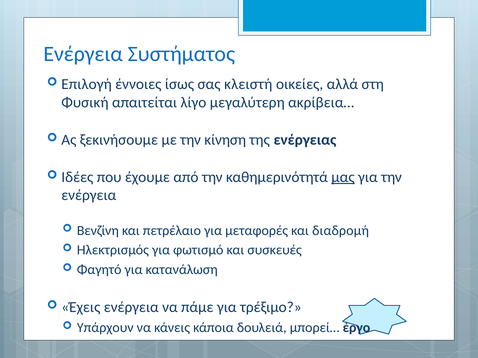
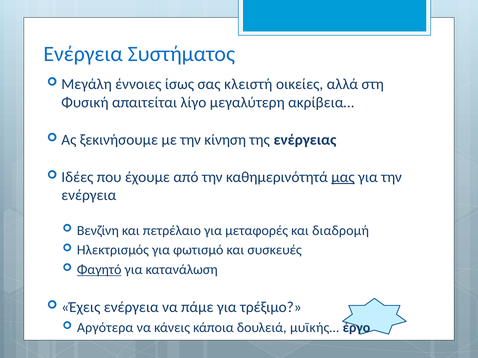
Επιλογή: Επιλογή -> Μεγάλη
Φαγητό underline: none -> present
Υπάρχουν: Υπάρχουν -> Αργότερα
μπορεί…: μπορεί… -> μυϊκής…
